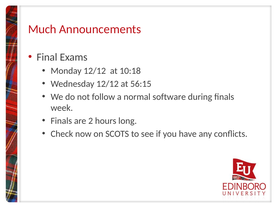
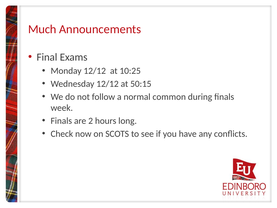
10:18: 10:18 -> 10:25
56:15: 56:15 -> 50:15
software: software -> common
